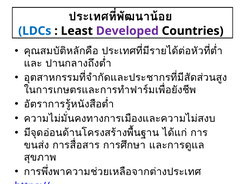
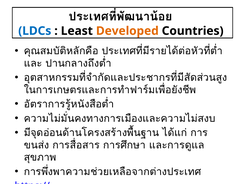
Developed colour: purple -> orange
